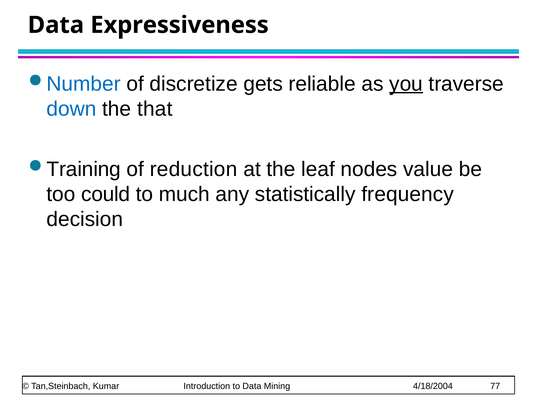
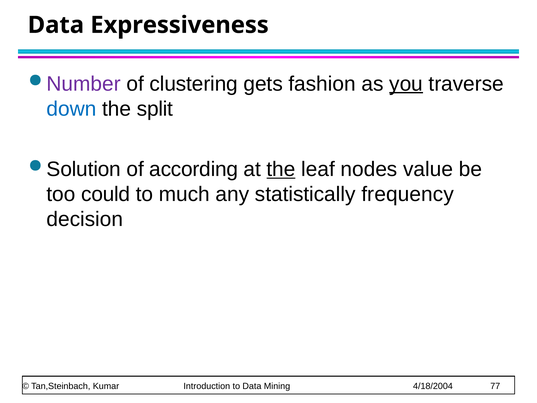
Number colour: blue -> purple
discretize: discretize -> clustering
reliable: reliable -> fashion
that: that -> split
Training: Training -> Solution
reduction: reduction -> according
the at (281, 169) underline: none -> present
